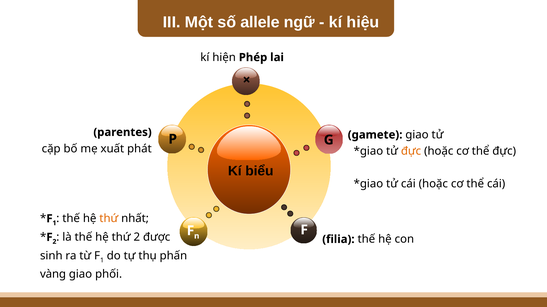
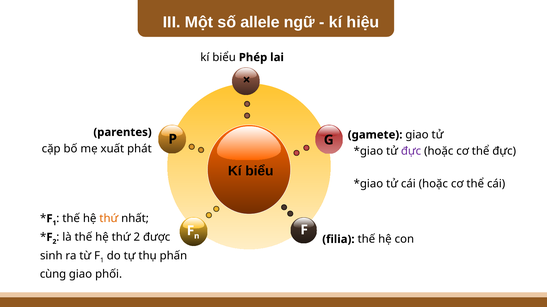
hiện at (224, 57): hiện -> biểu
đực at (411, 151) colour: orange -> purple
vàng: vàng -> cùng
